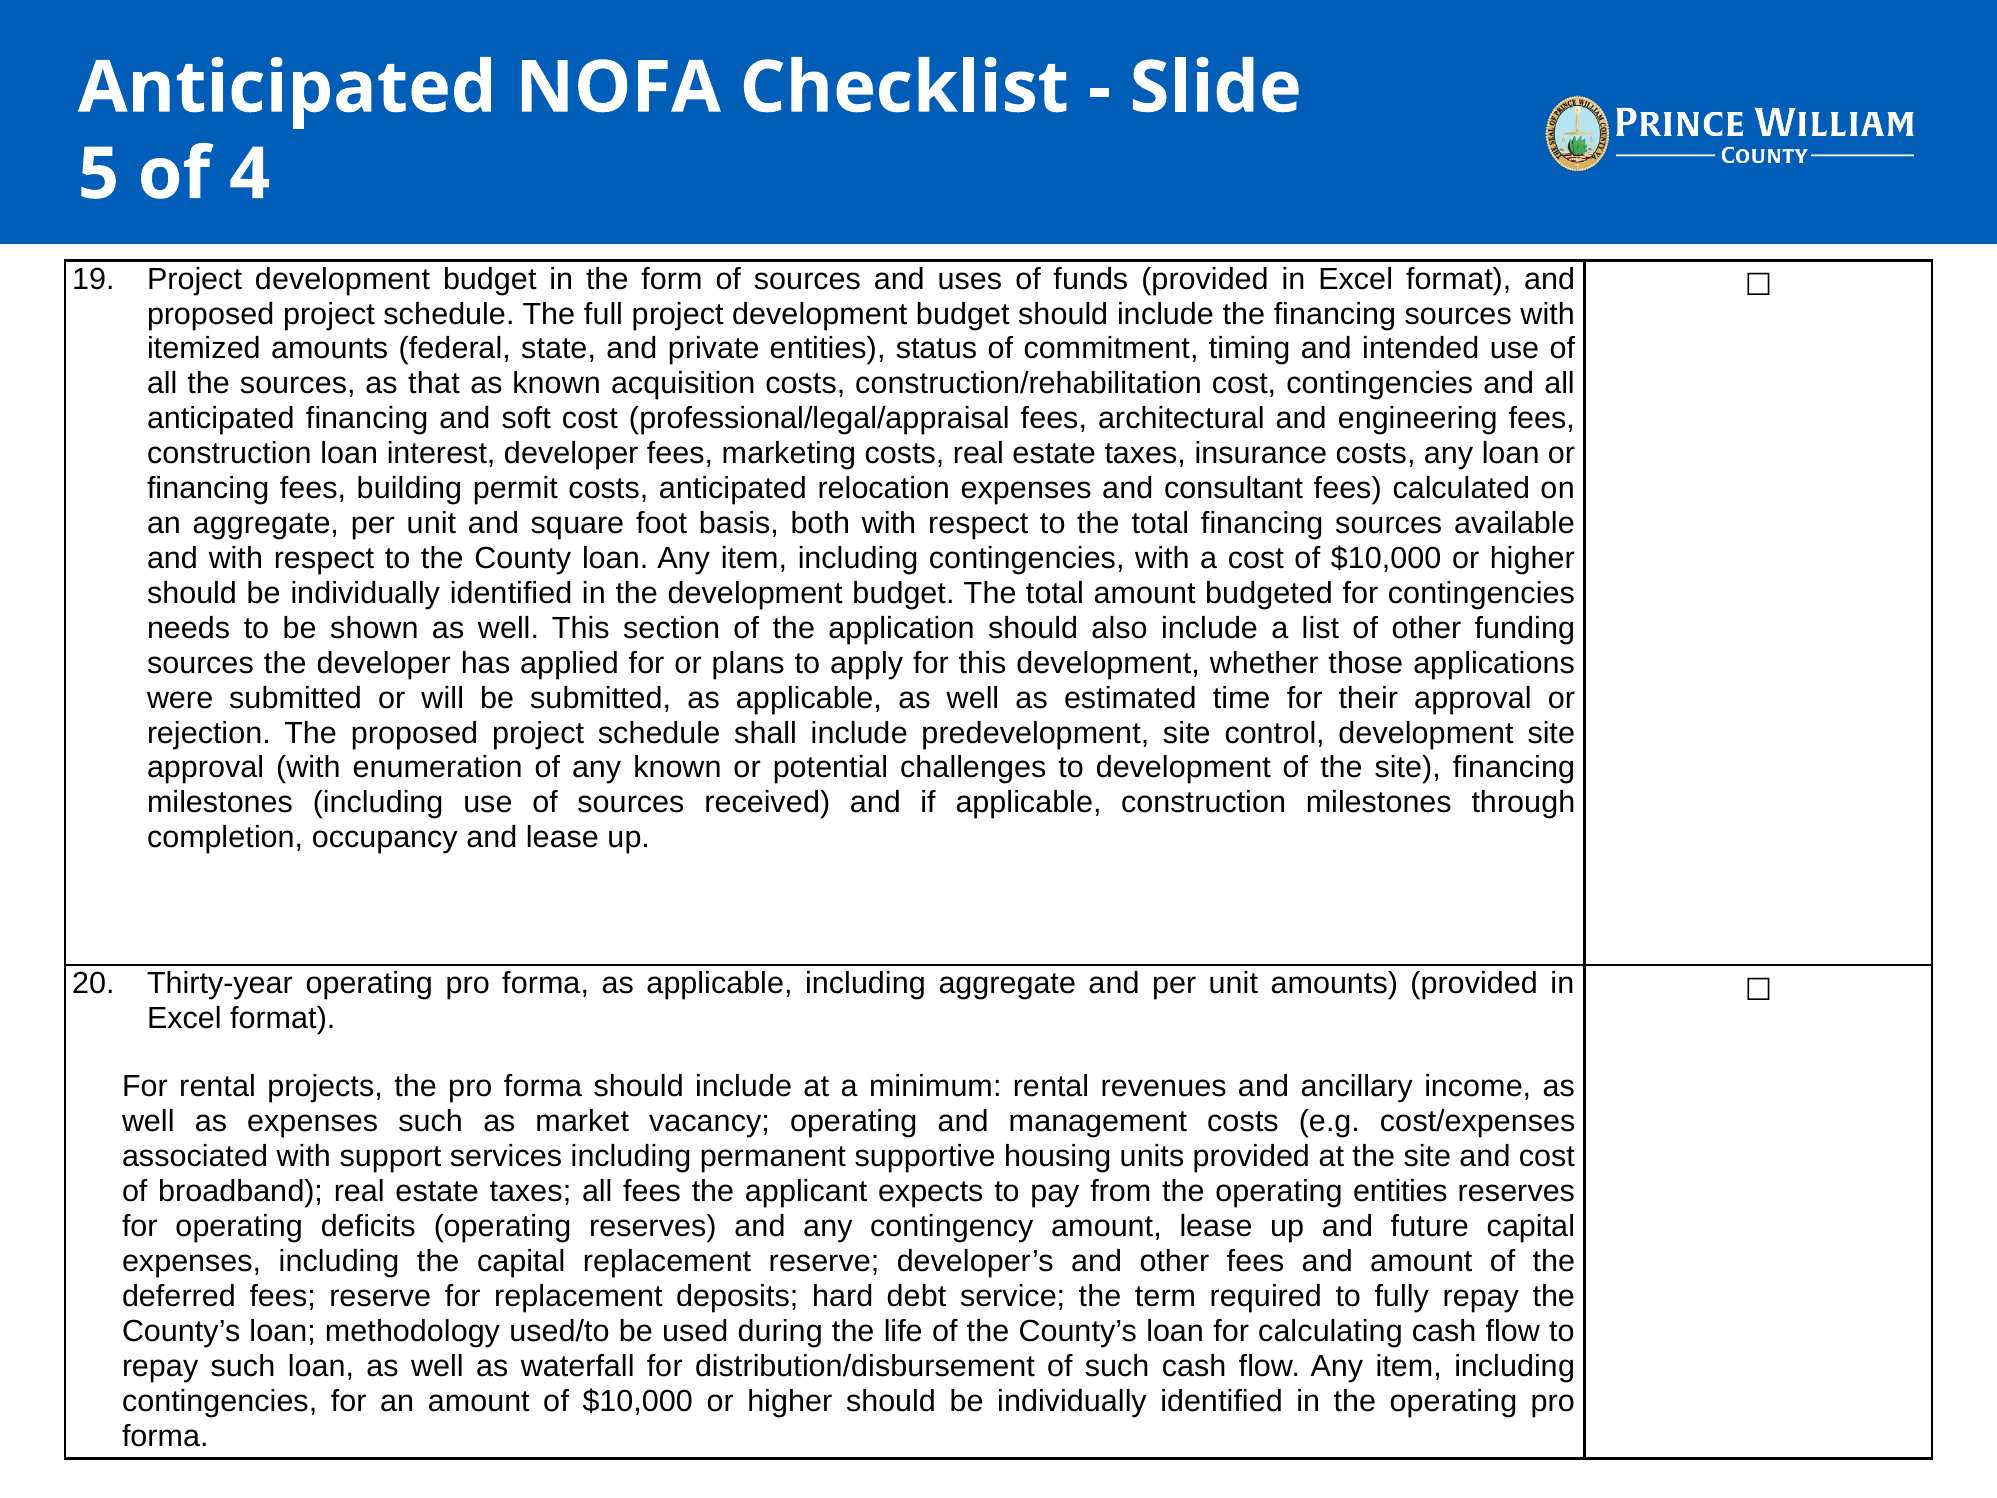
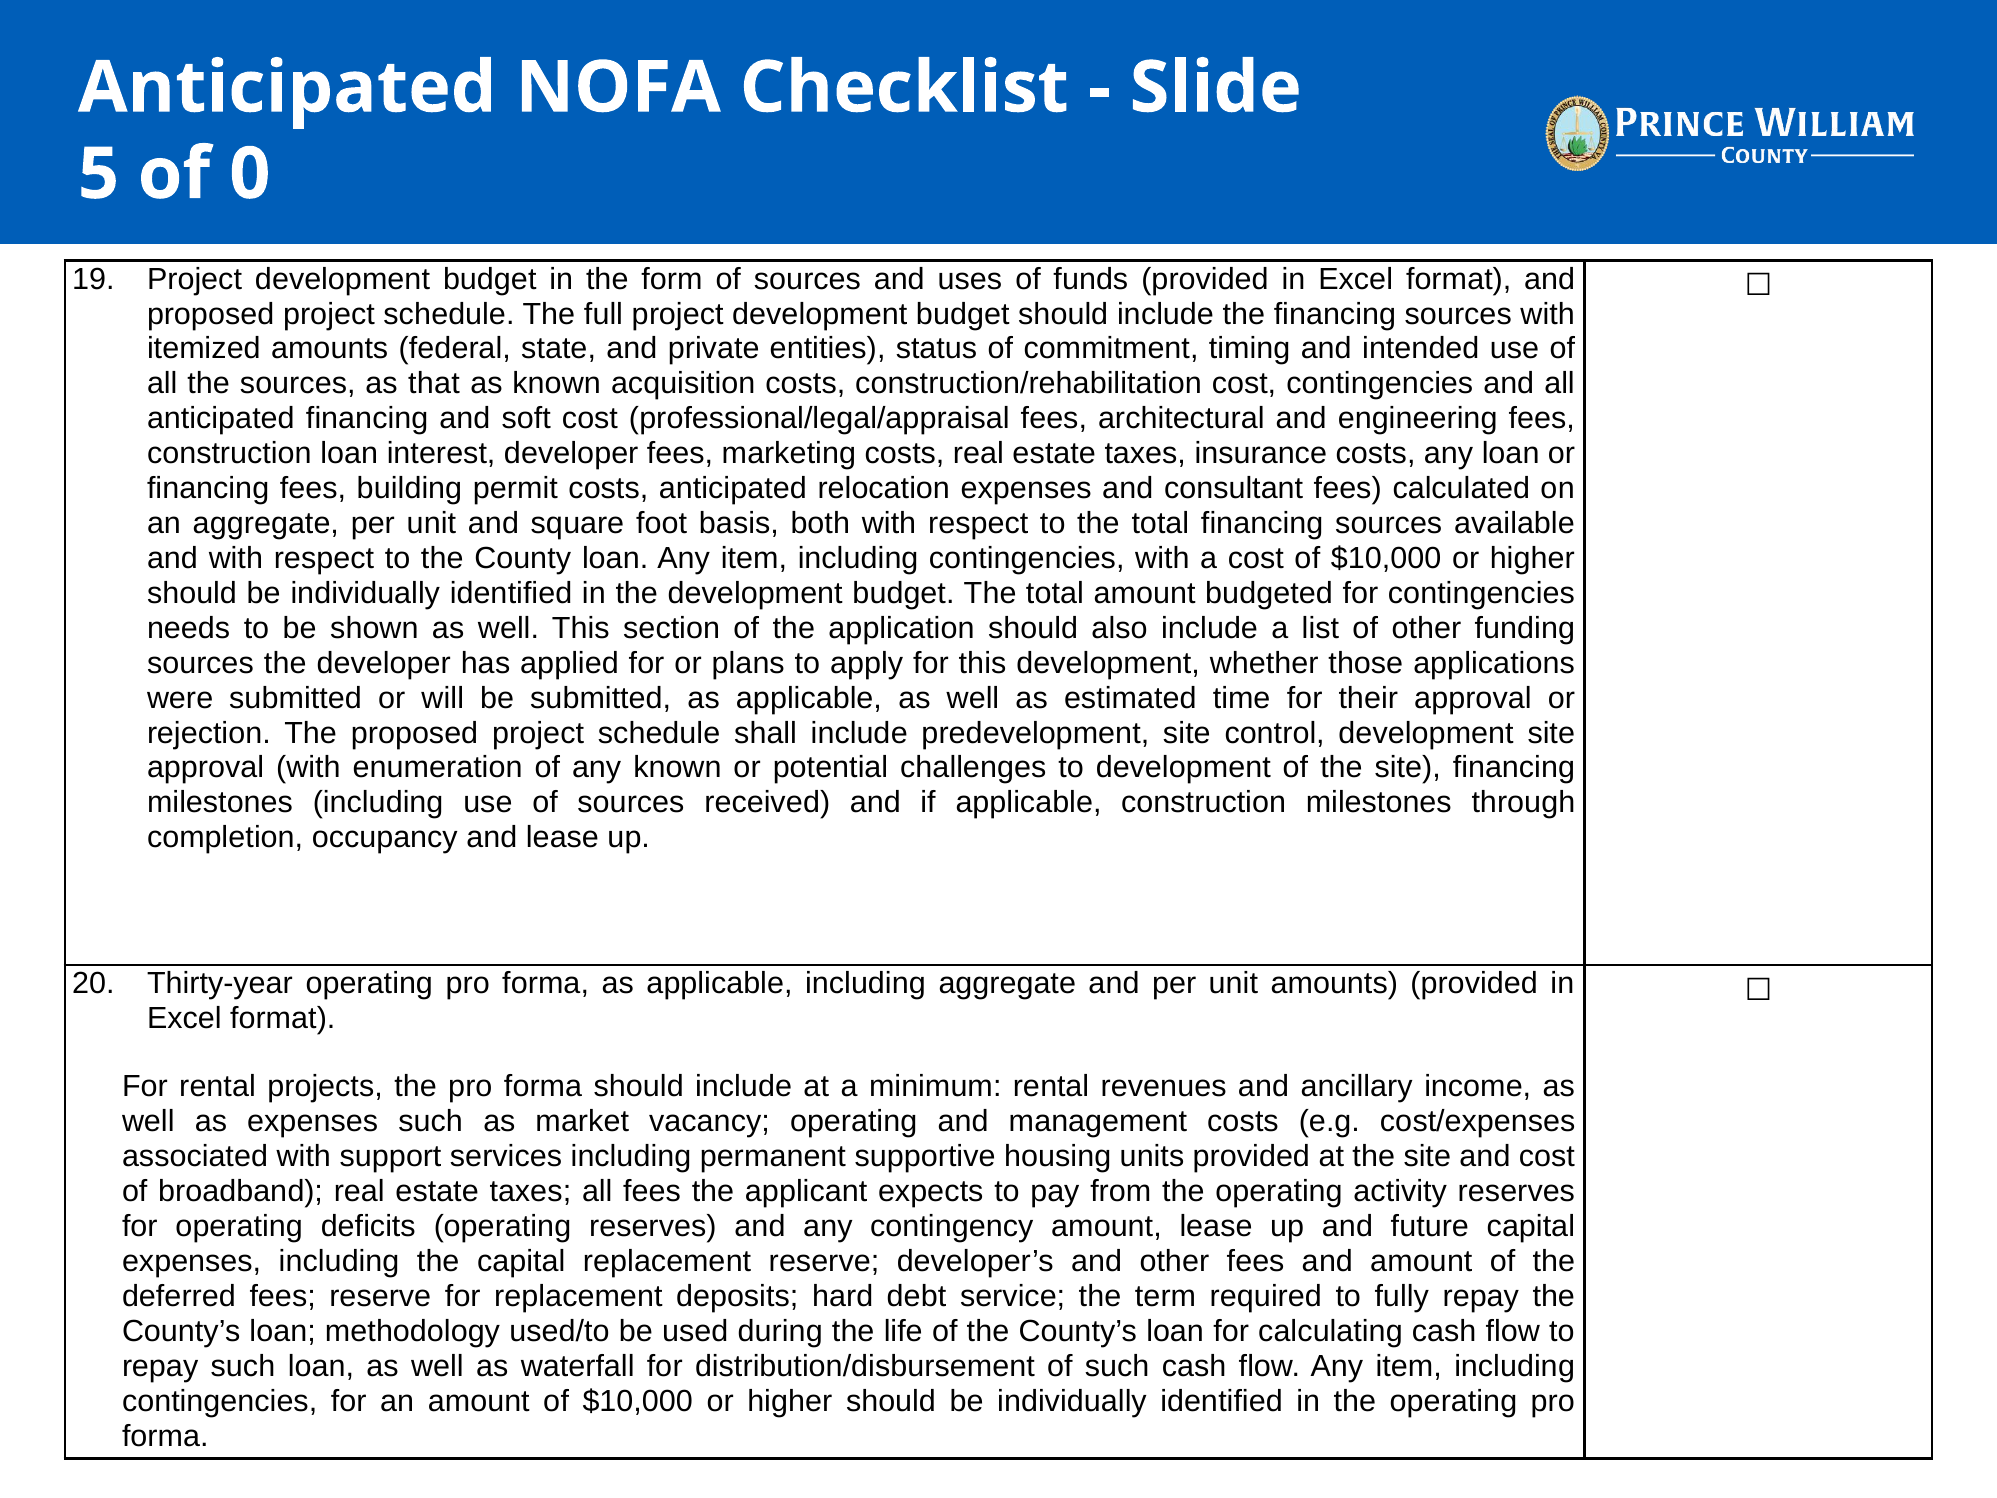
4: 4 -> 0
operating entities: entities -> activity
